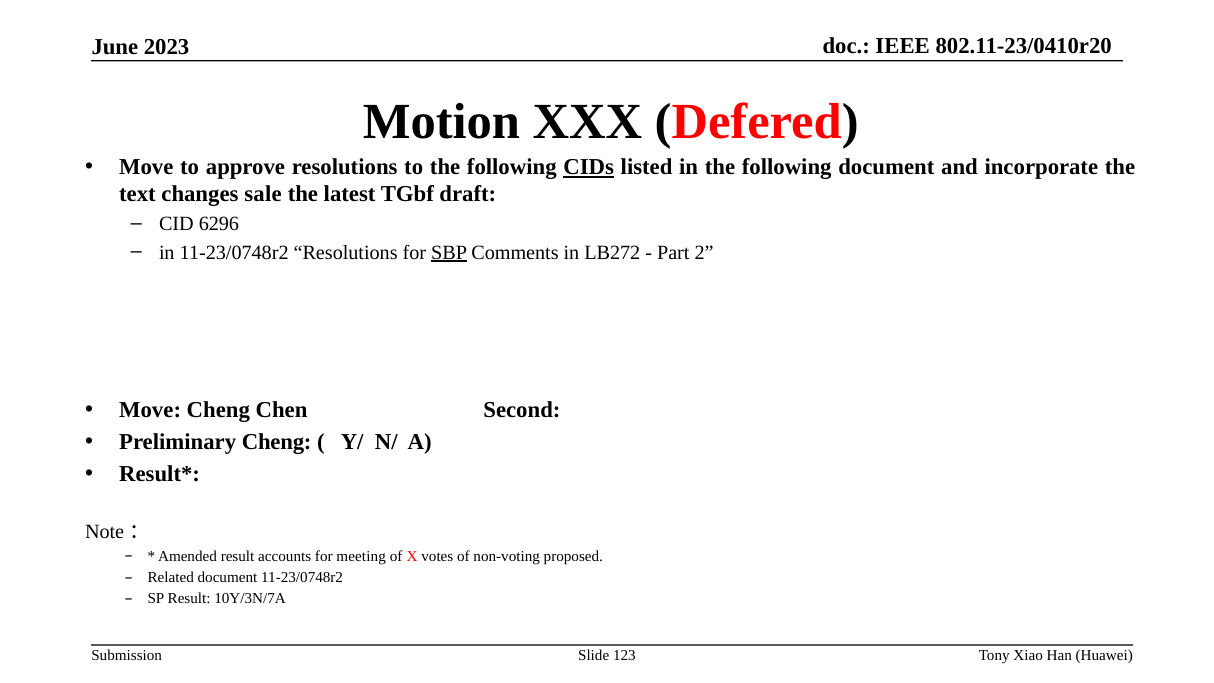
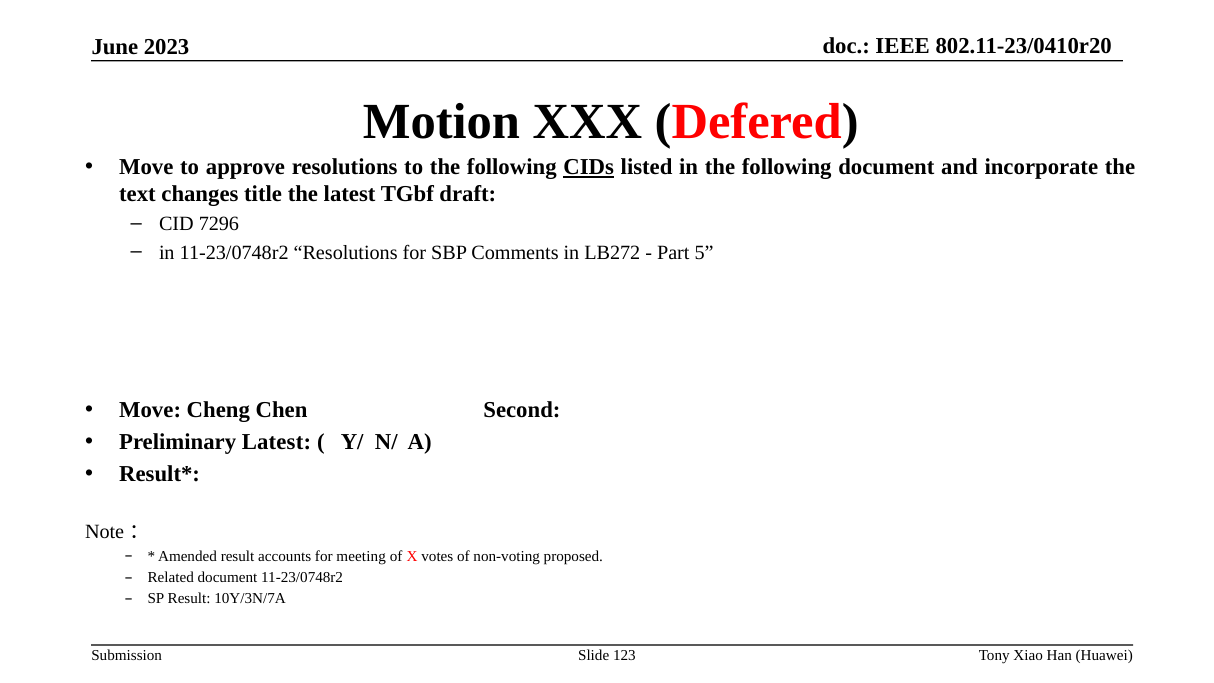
sale: sale -> title
6296: 6296 -> 7296
SBP underline: present -> none
2: 2 -> 5
Preliminary Cheng: Cheng -> Latest
